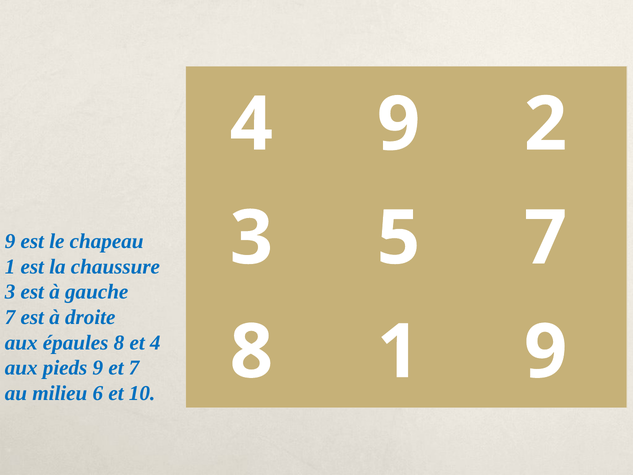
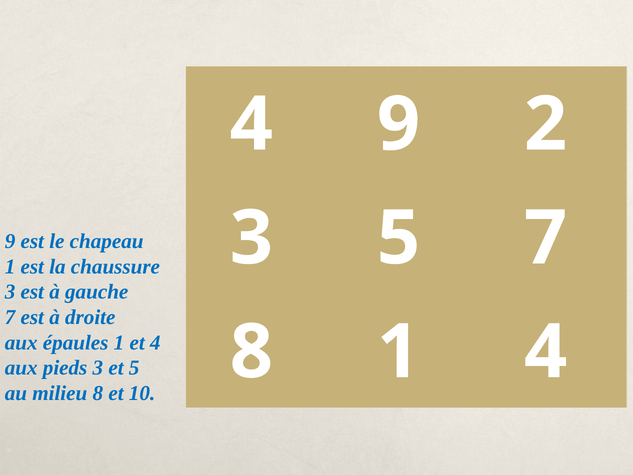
épaules 8: 8 -> 1
1 9: 9 -> 4
pieds 9: 9 -> 3
et 7: 7 -> 5
milieu 6: 6 -> 8
